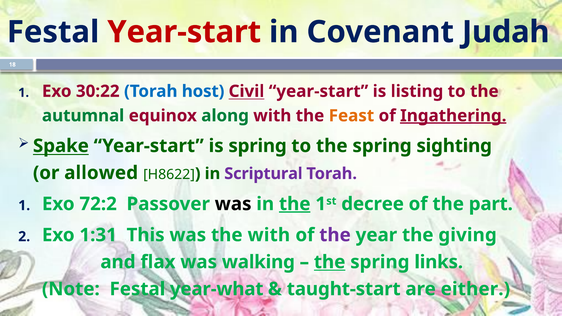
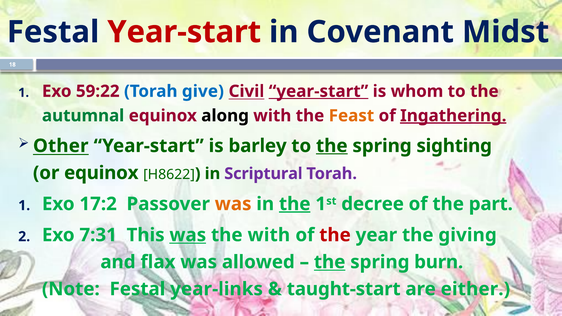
Judah: Judah -> Midst
30:22: 30:22 -> 59:22
host: host -> give
year-start at (318, 91) underline: none -> present
listing: listing -> whom
along colour: green -> black
Spake: Spake -> Other
is spring: spring -> barley
the at (332, 146) underline: none -> present
or allowed: allowed -> equinox
72:2: 72:2 -> 17:2
was at (233, 204) colour: black -> orange
1:31: 1:31 -> 7:31
was at (188, 235) underline: none -> present
the at (335, 235) colour: purple -> red
walking: walking -> allowed
links: links -> burn
year-what: year-what -> year-links
